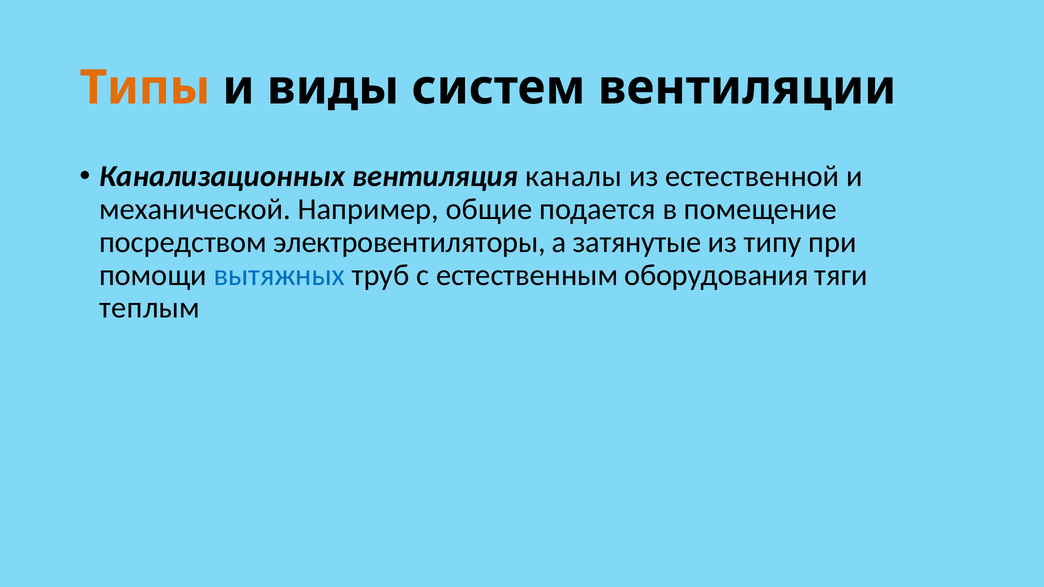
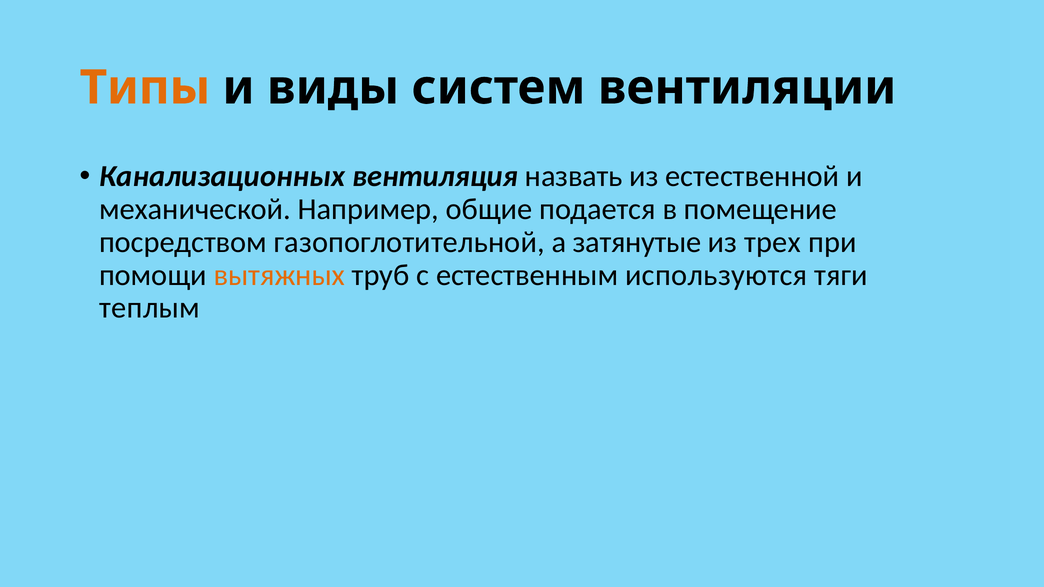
каналы: каналы -> назвать
электровентиляторы: электровентиляторы -> газопоглотительной
типу: типу -> трех
вытяжных colour: blue -> orange
оборудования: оборудования -> используются
